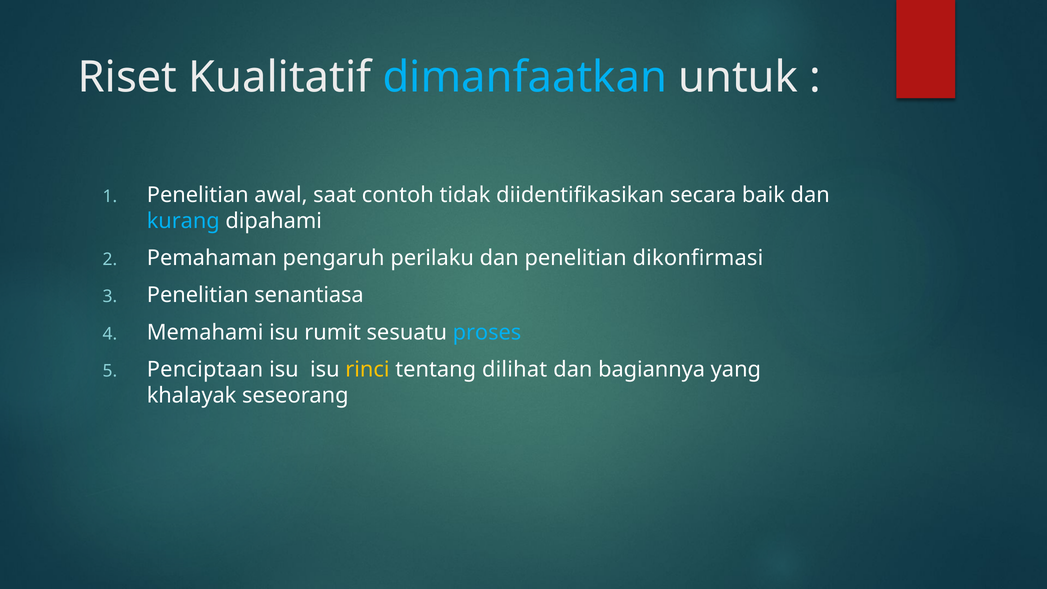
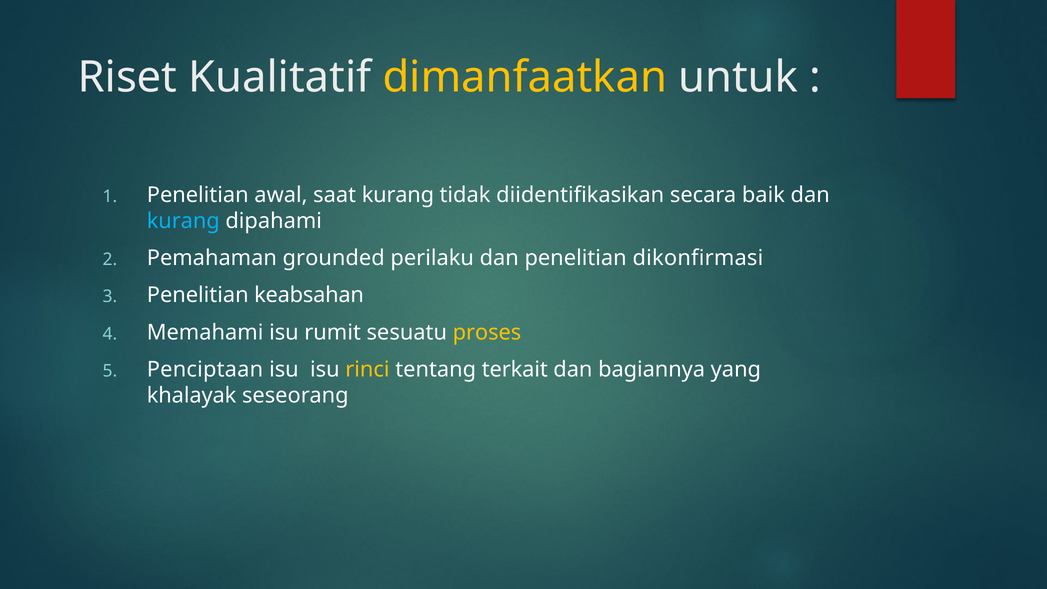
dimanfaatkan colour: light blue -> yellow
saat contoh: contoh -> kurang
pengaruh: pengaruh -> grounded
senantiasa: senantiasa -> keabsahan
proses colour: light blue -> yellow
dilihat: dilihat -> terkait
